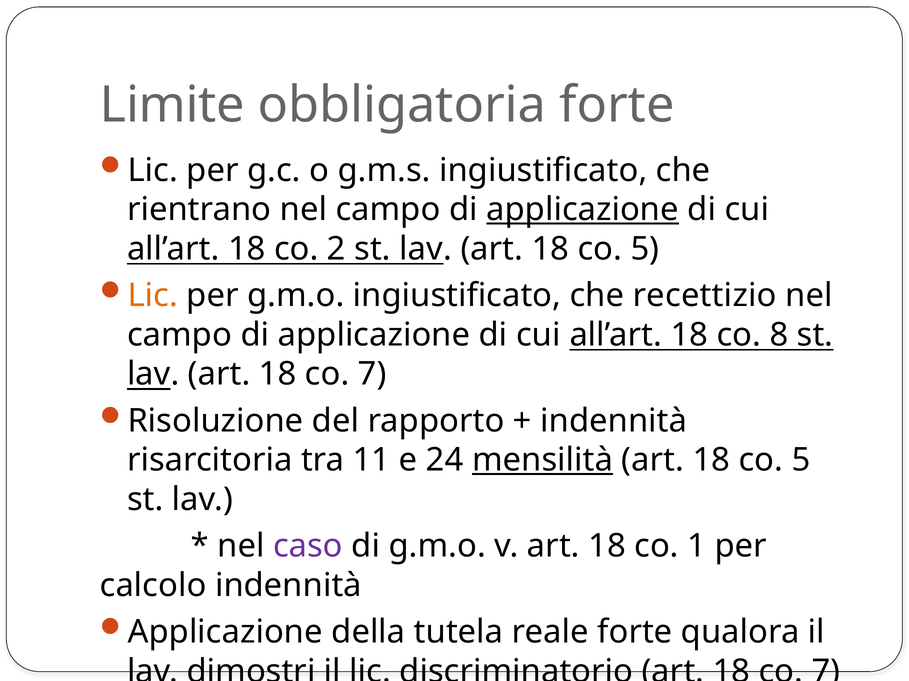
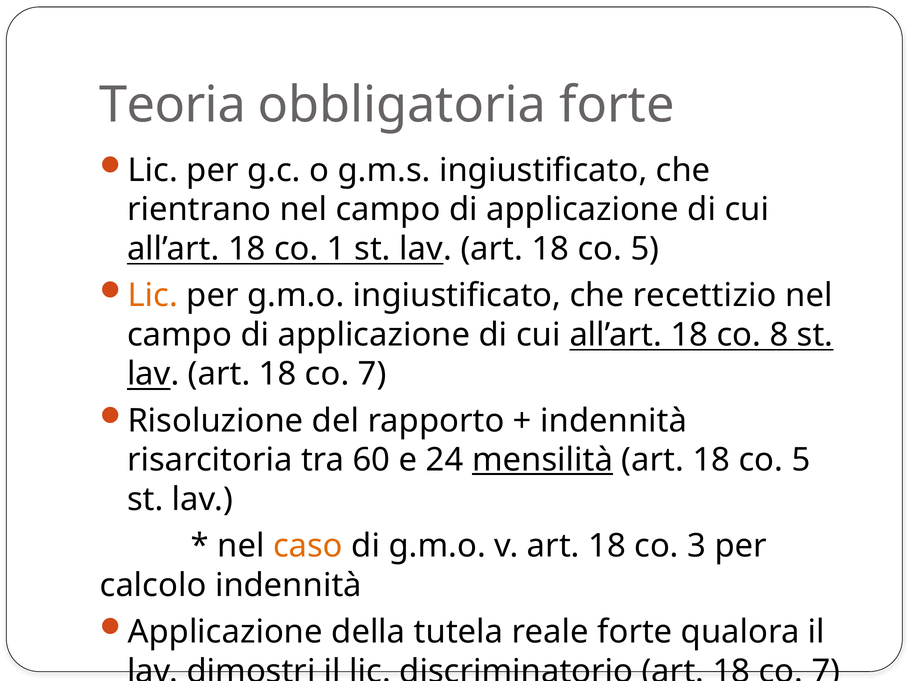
Limite: Limite -> Teoria
applicazione at (583, 210) underline: present -> none
2: 2 -> 1
11: 11 -> 60
caso colour: purple -> orange
1: 1 -> 3
